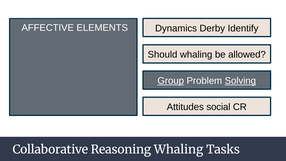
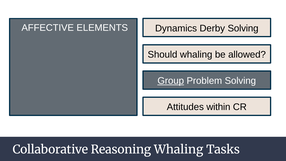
Derby Identify: Identify -> Solving
Solving at (240, 81) underline: present -> none
social: social -> within
